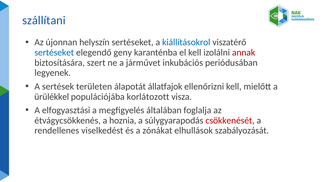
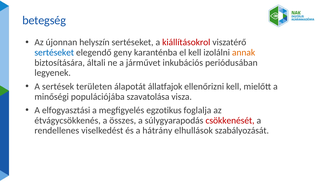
szállítani: szállítani -> betegség
kiállításokrol colour: blue -> red
annak colour: red -> orange
szert: szert -> általi
ürülékkel: ürülékkel -> minőségi
korlátozott: korlátozott -> szavatolása
általában: általában -> egzotikus
hoznia: hoznia -> összes
zónákat: zónákat -> hátrány
